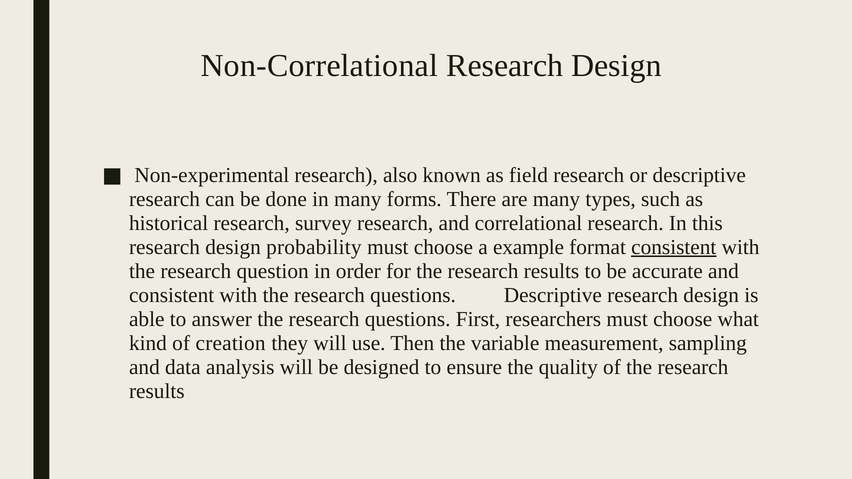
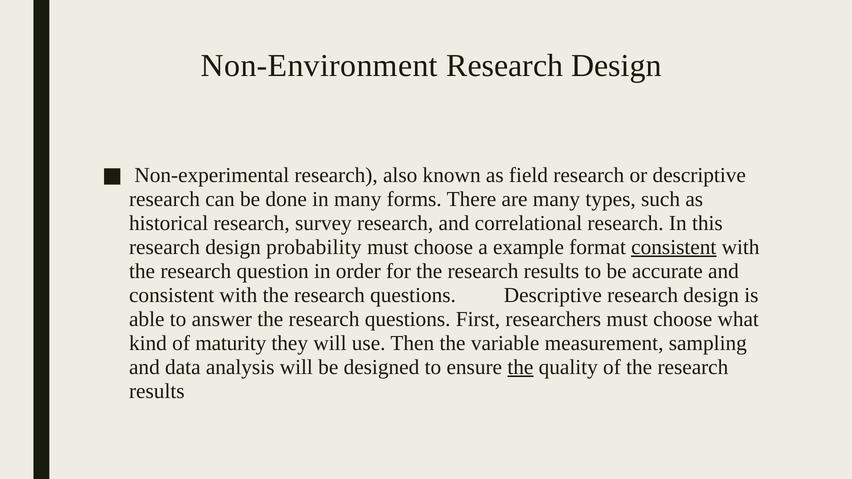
Non-Correlational: Non-Correlational -> Non-Environment
creation: creation -> maturity
the at (520, 367) underline: none -> present
